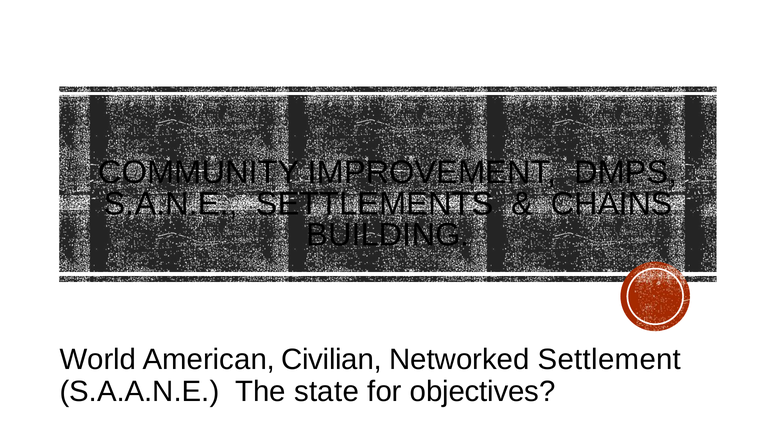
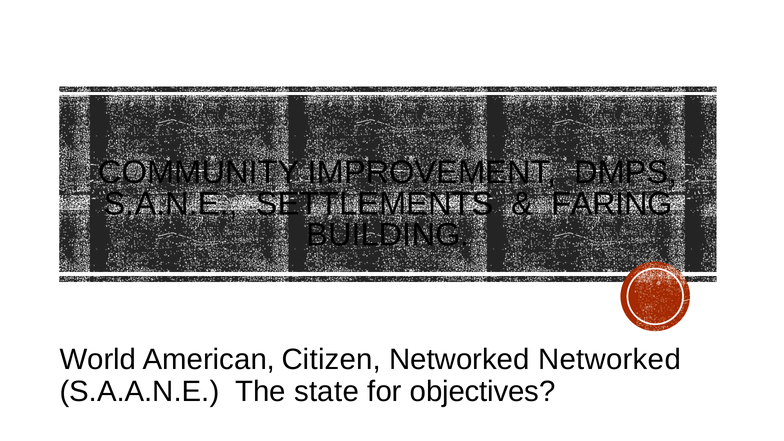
CHAINS: CHAINS -> FARING
Civilian: Civilian -> Citizen
Networked Settlement: Settlement -> Networked
